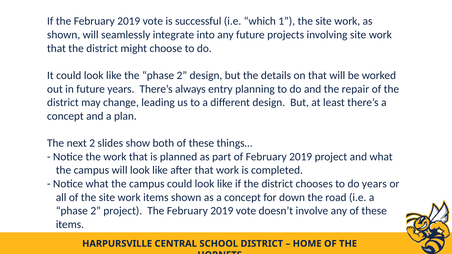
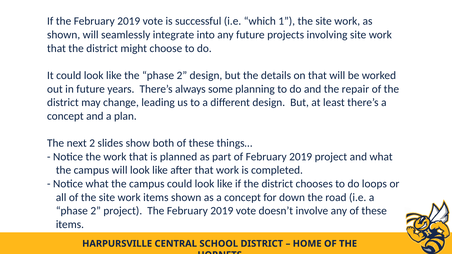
entry: entry -> some
do years: years -> loops
